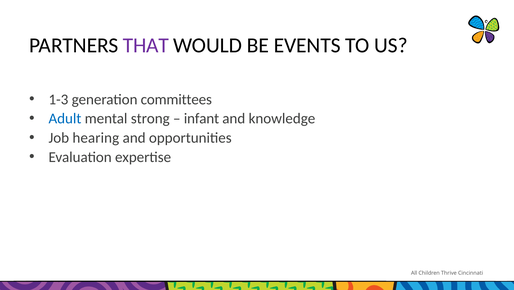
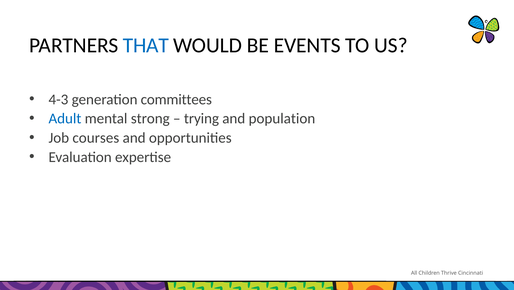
THAT colour: purple -> blue
1-3: 1-3 -> 4-3
infant: infant -> trying
knowledge: knowledge -> population
hearing: hearing -> courses
